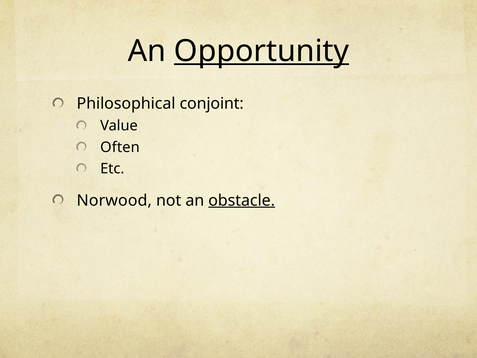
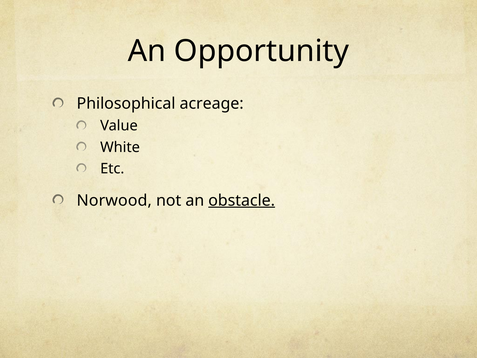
Opportunity underline: present -> none
conjoint: conjoint -> acreage
Often: Often -> White
